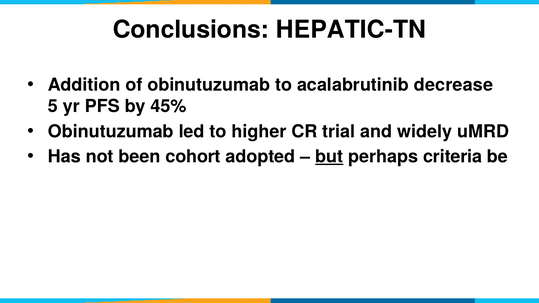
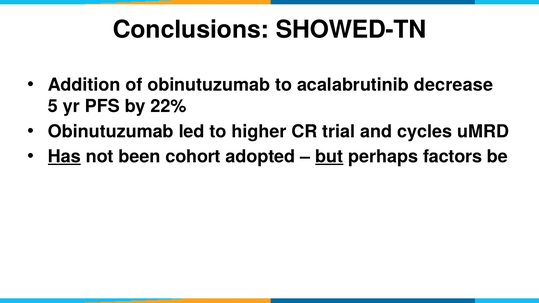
HEPATIC-TN: HEPATIC-TN -> SHOWED-TN
45%: 45% -> 22%
widely: widely -> cycles
Has underline: none -> present
criteria: criteria -> factors
